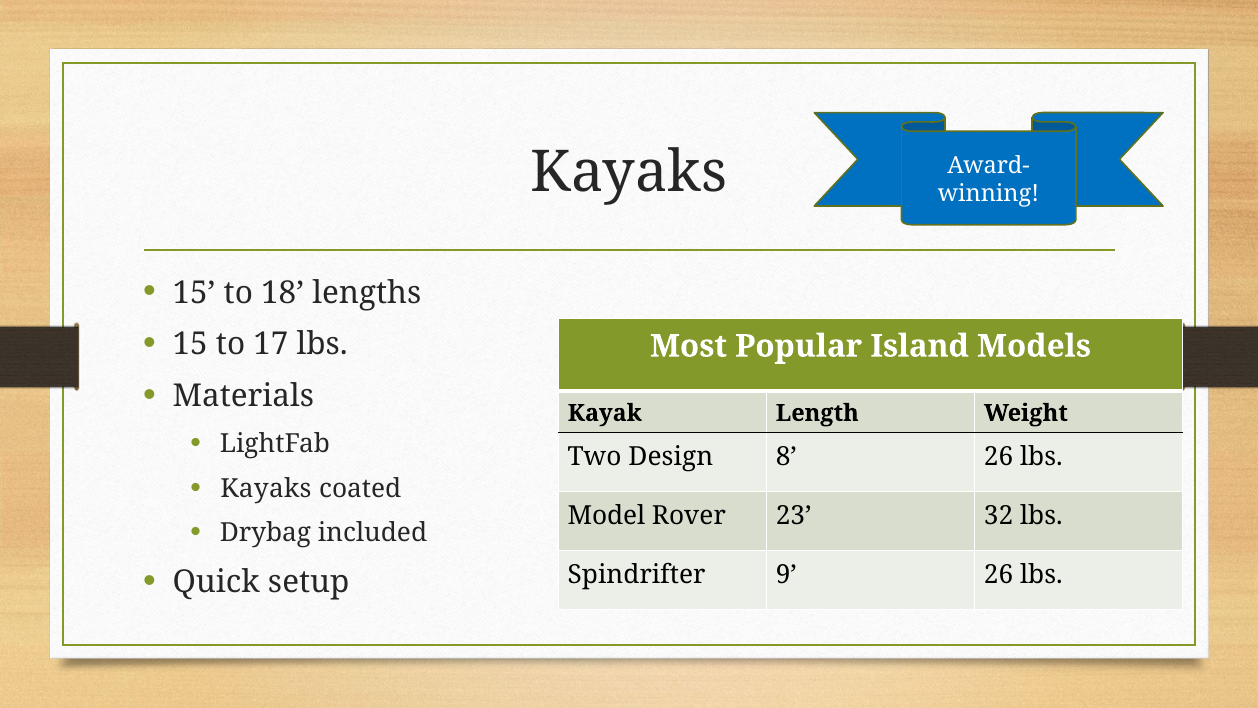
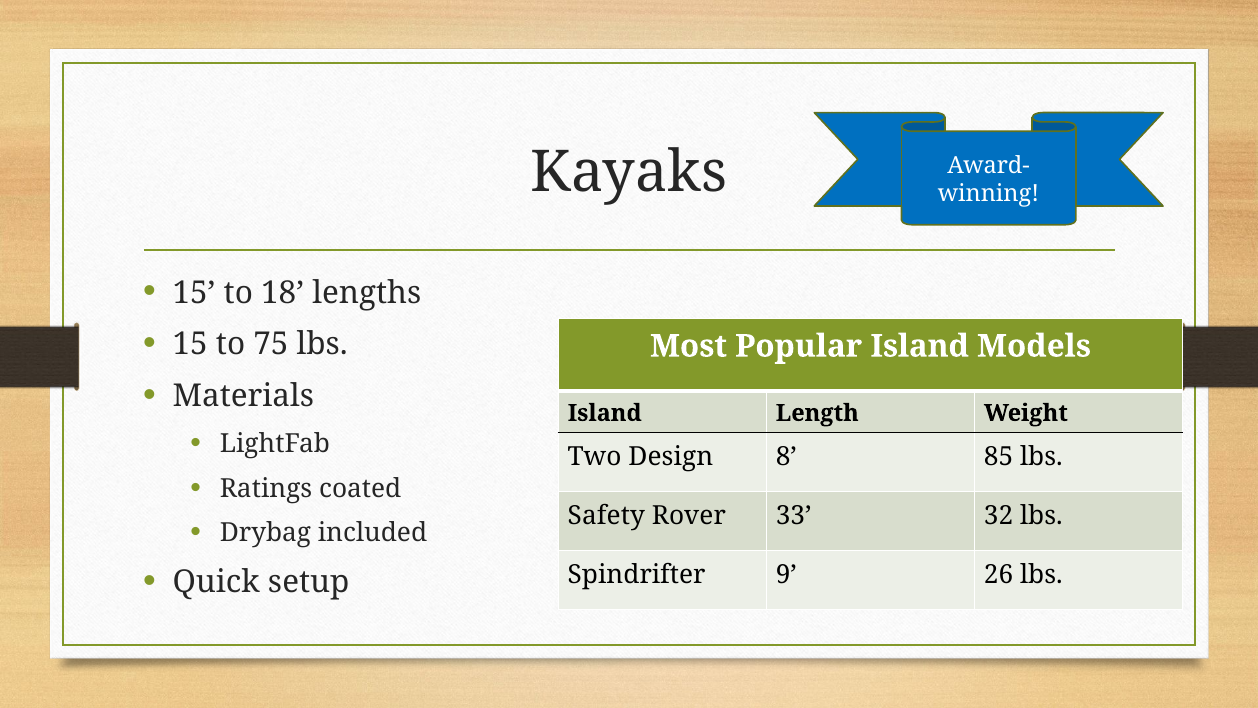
17: 17 -> 75
Kayak at (605, 413): Kayak -> Island
8 26: 26 -> 85
Kayaks at (266, 488): Kayaks -> Ratings
Model: Model -> Safety
23: 23 -> 33
